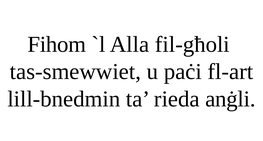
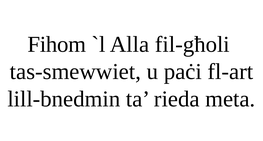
anġli: anġli -> meta
